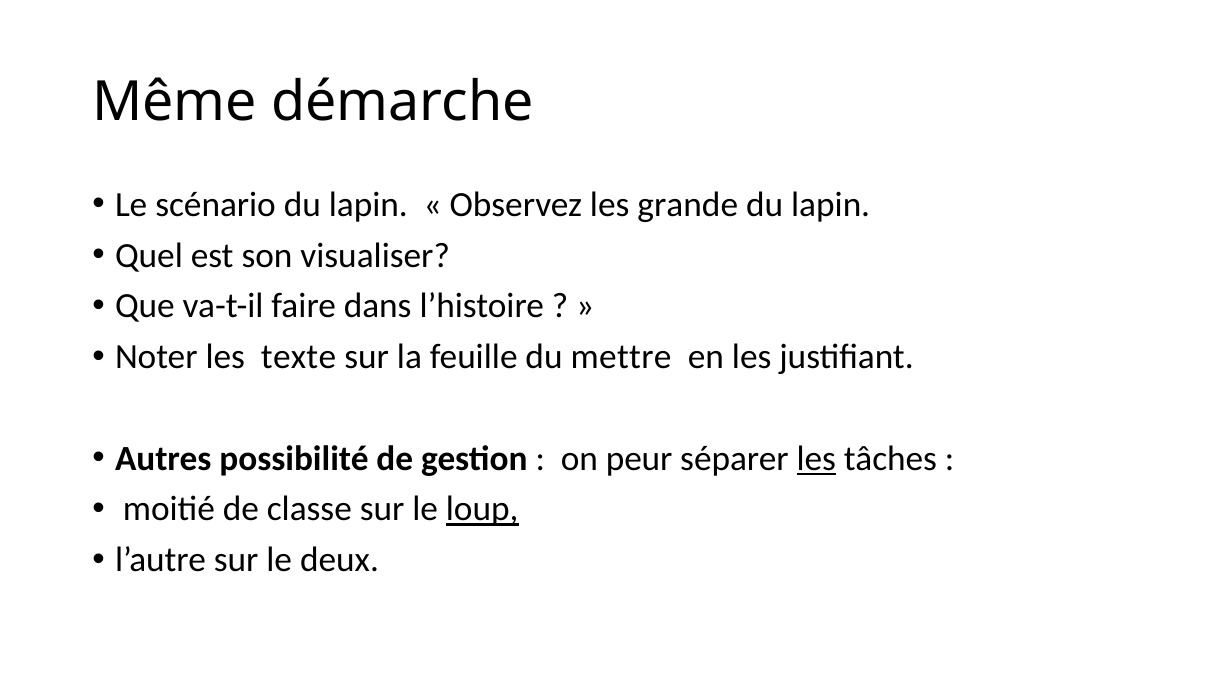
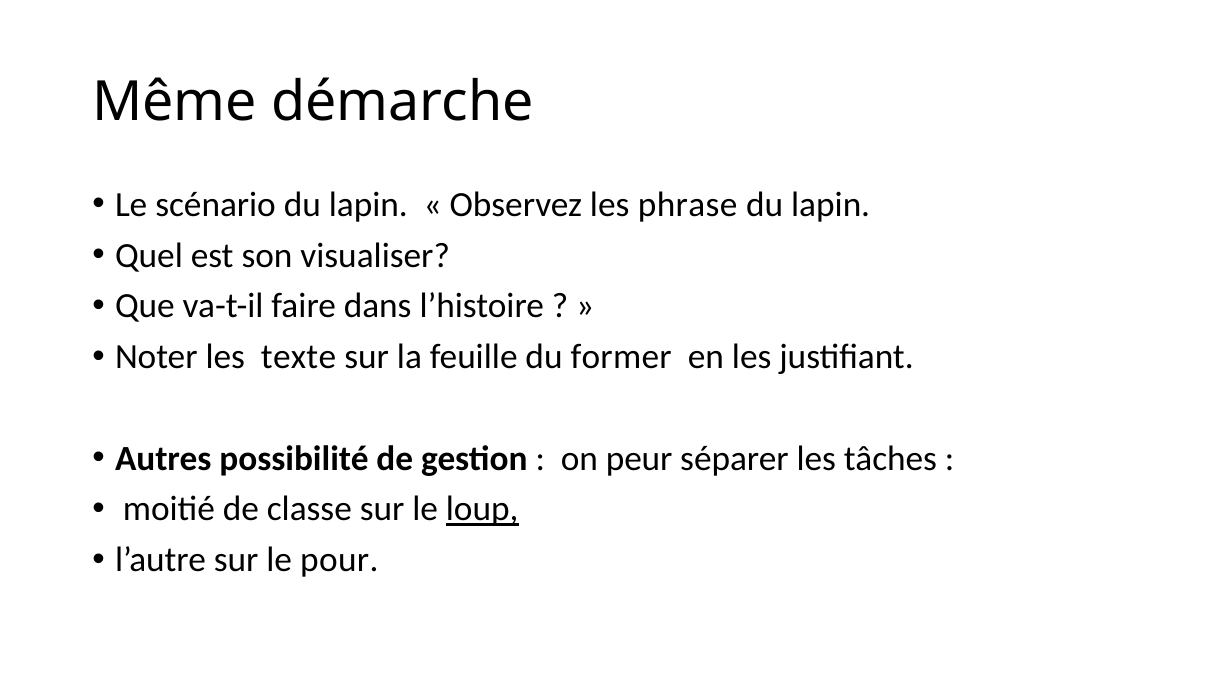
grande: grande -> phrase
mettre: mettre -> former
les at (816, 459) underline: present -> none
deux: deux -> pour
